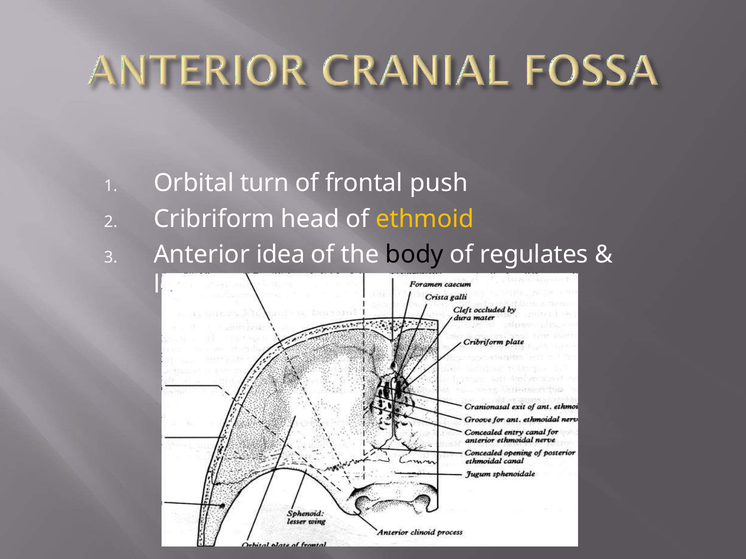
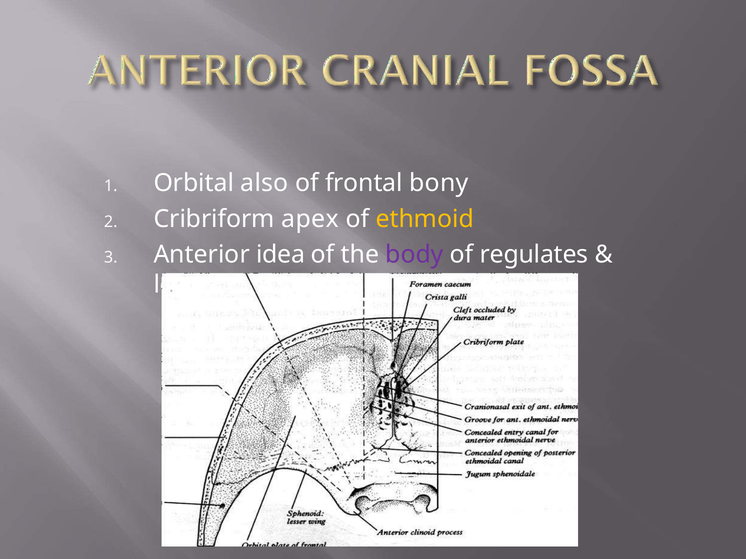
turn: turn -> also
push: push -> bony
head: head -> apex
body colour: black -> purple
